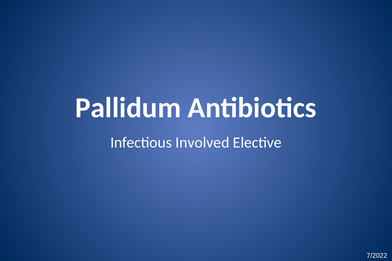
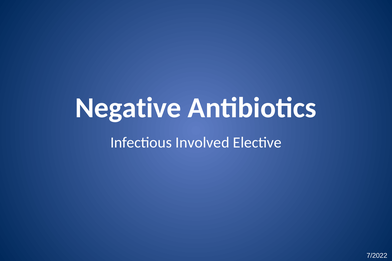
Pallidum: Pallidum -> Negative
